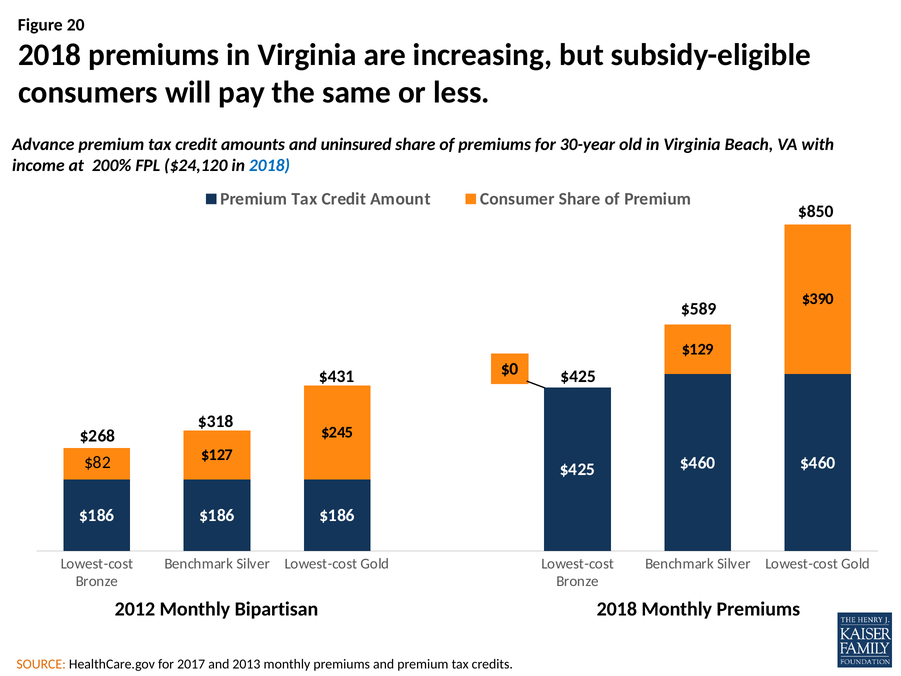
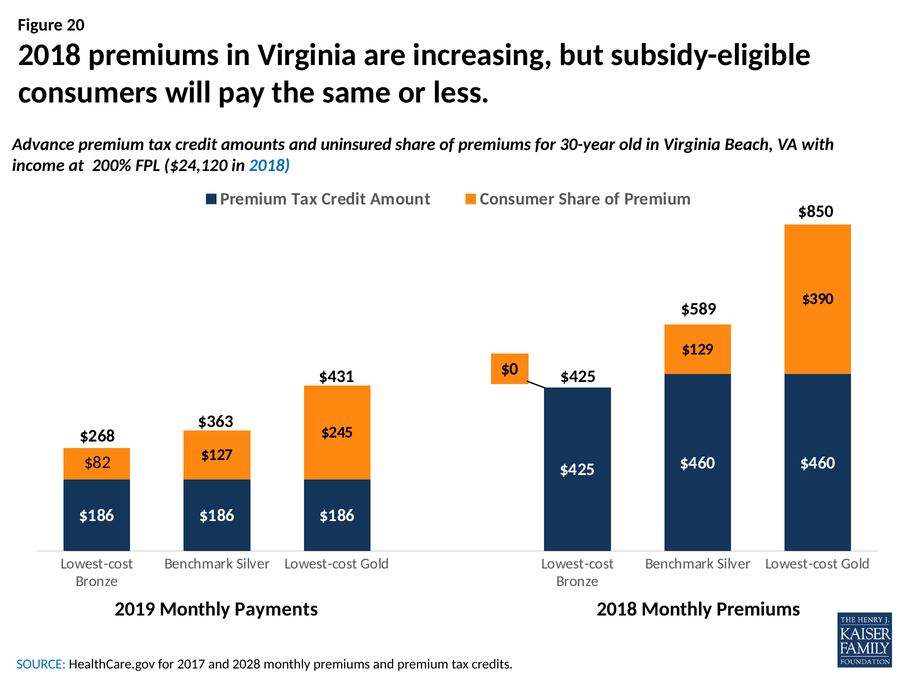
$318: $318 -> $363
2012: 2012 -> 2019
Bipartisan: Bipartisan -> Payments
SOURCE colour: orange -> blue
2013: 2013 -> 2028
